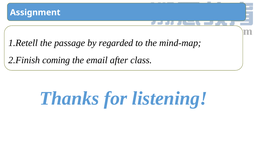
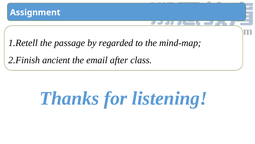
coming: coming -> ancient
